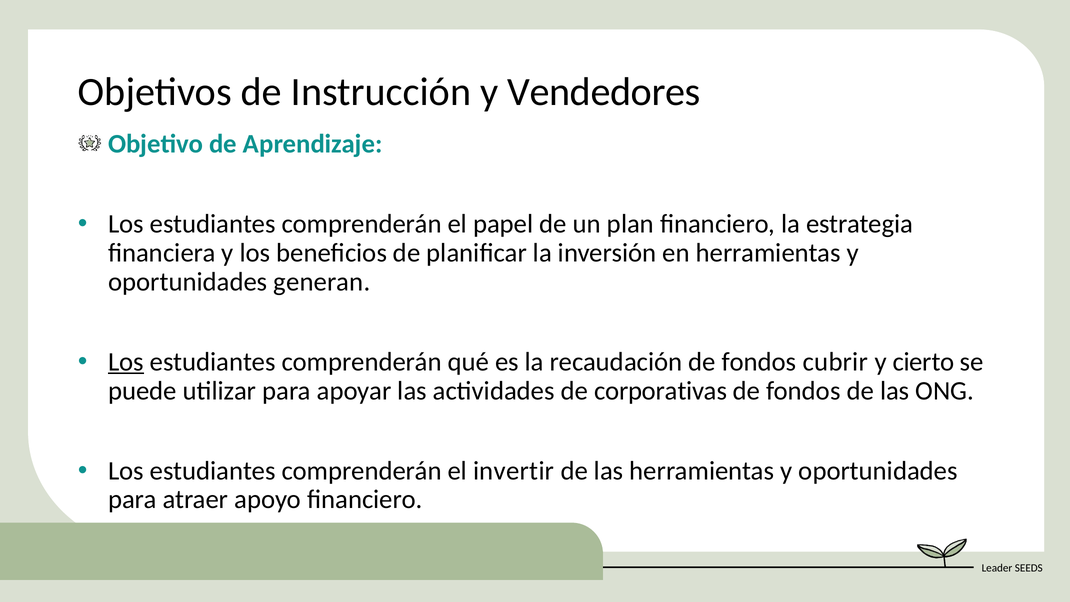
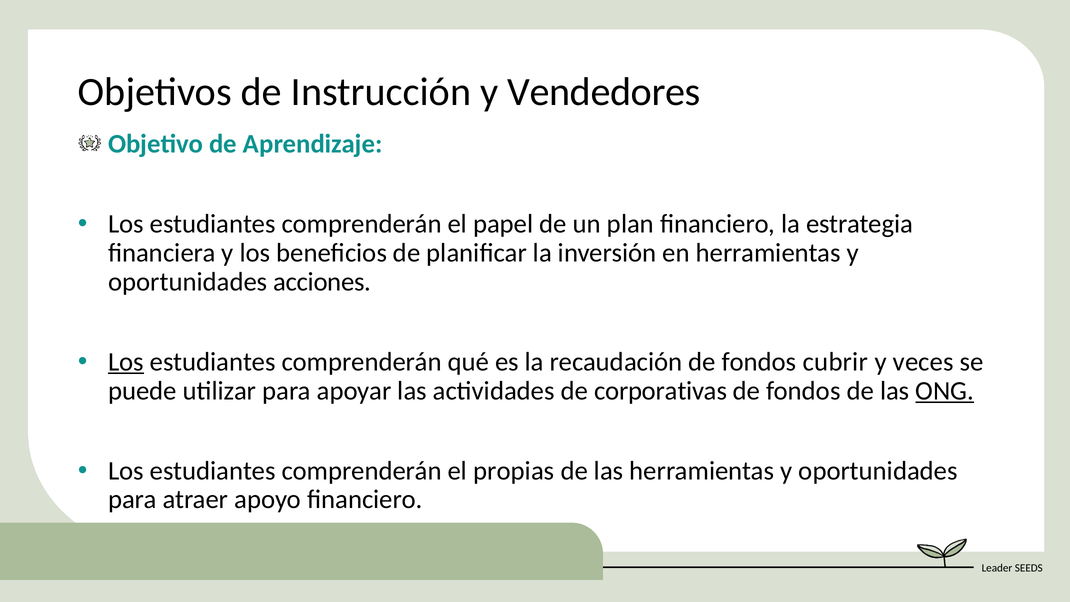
generan: generan -> acciones
cierto: cierto -> veces
ONG underline: none -> present
invertir: invertir -> propias
